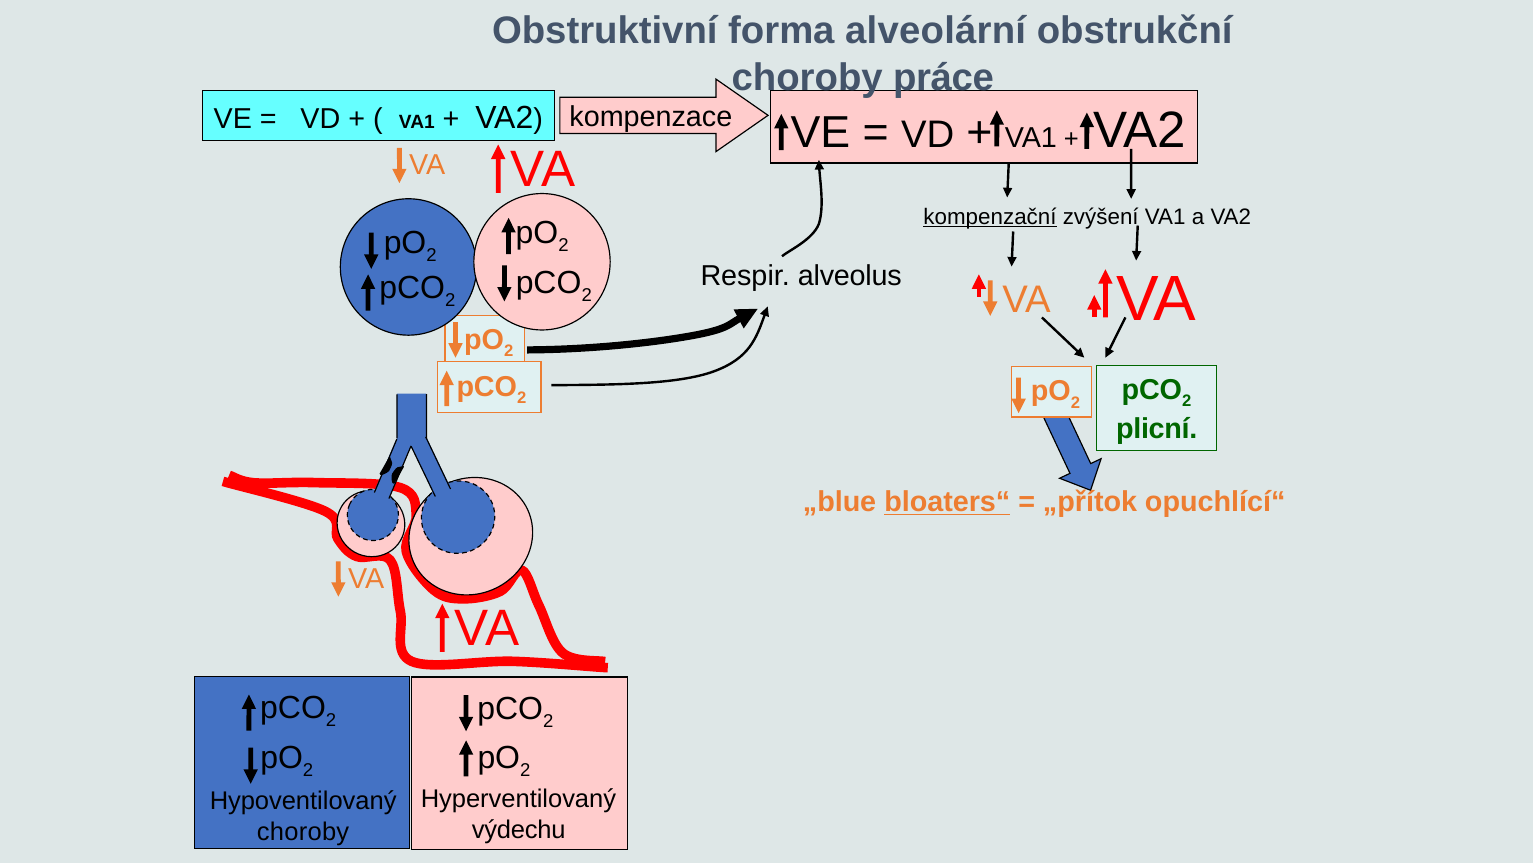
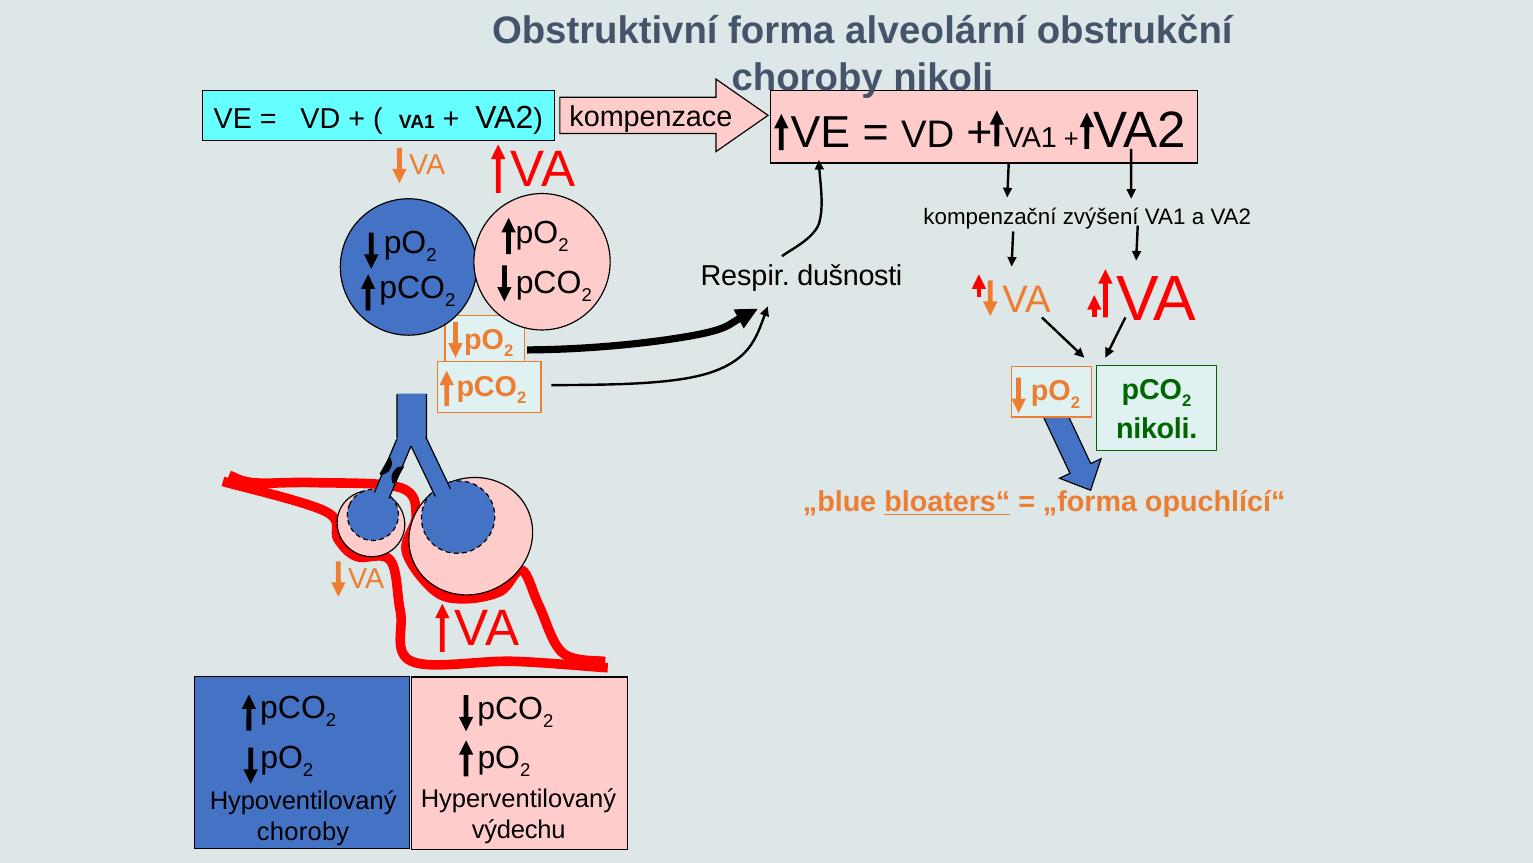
choroby práce: práce -> nikoli
kompenzační underline: present -> none
alveolus: alveolus -> dušnosti
plicní at (1157, 429): plicní -> nikoli
„přítok: „přítok -> „forma
